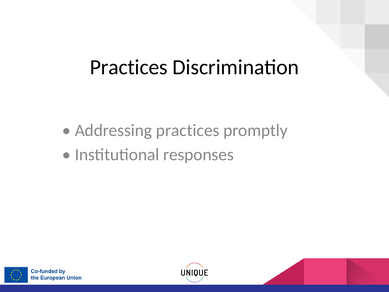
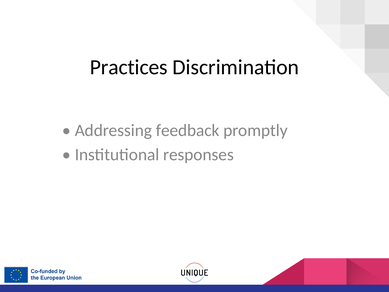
Addressing practices: practices -> feedback
